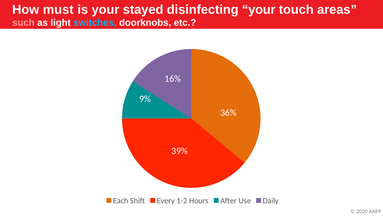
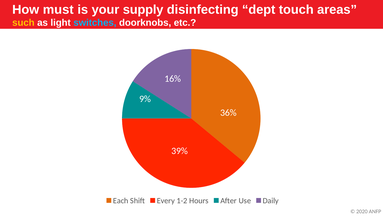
stayed: stayed -> supply
disinfecting your: your -> dept
such colour: pink -> yellow
